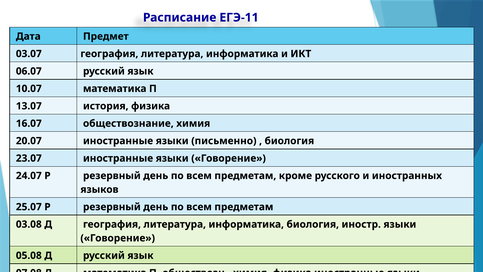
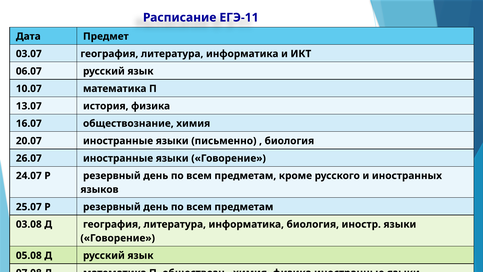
23.07: 23.07 -> 26.07
